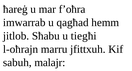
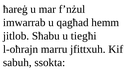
f’oħra: f’oħra -> f’nżul
malajr: malajr -> ssokta
